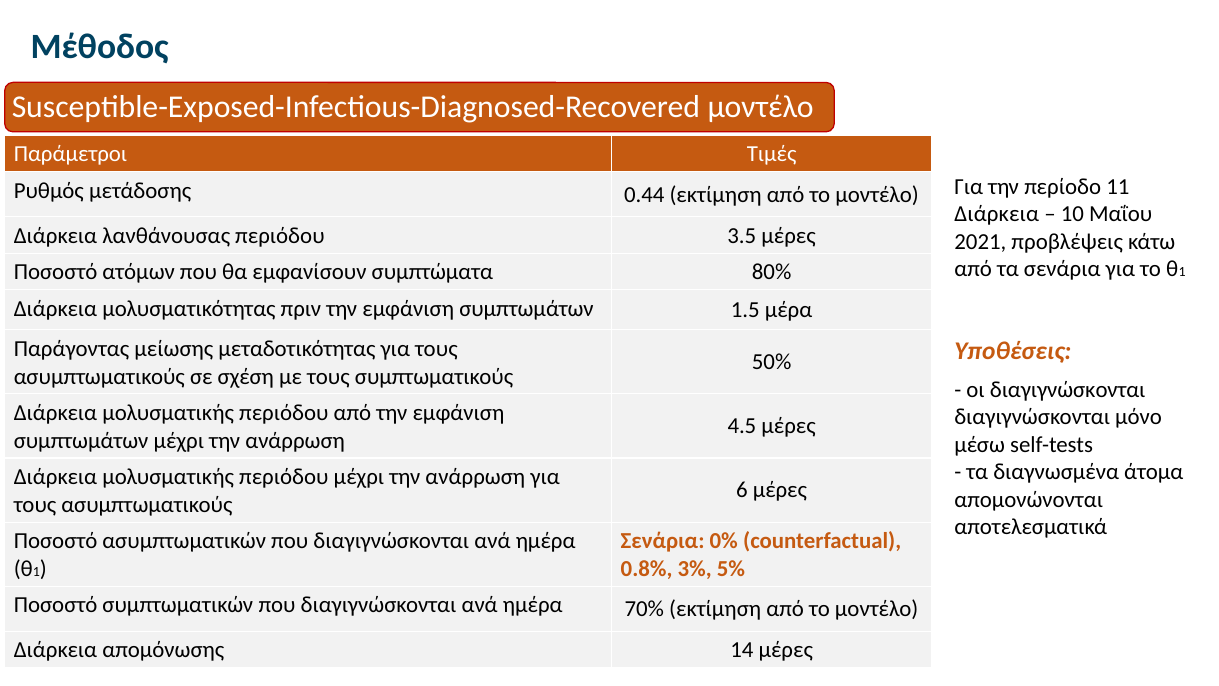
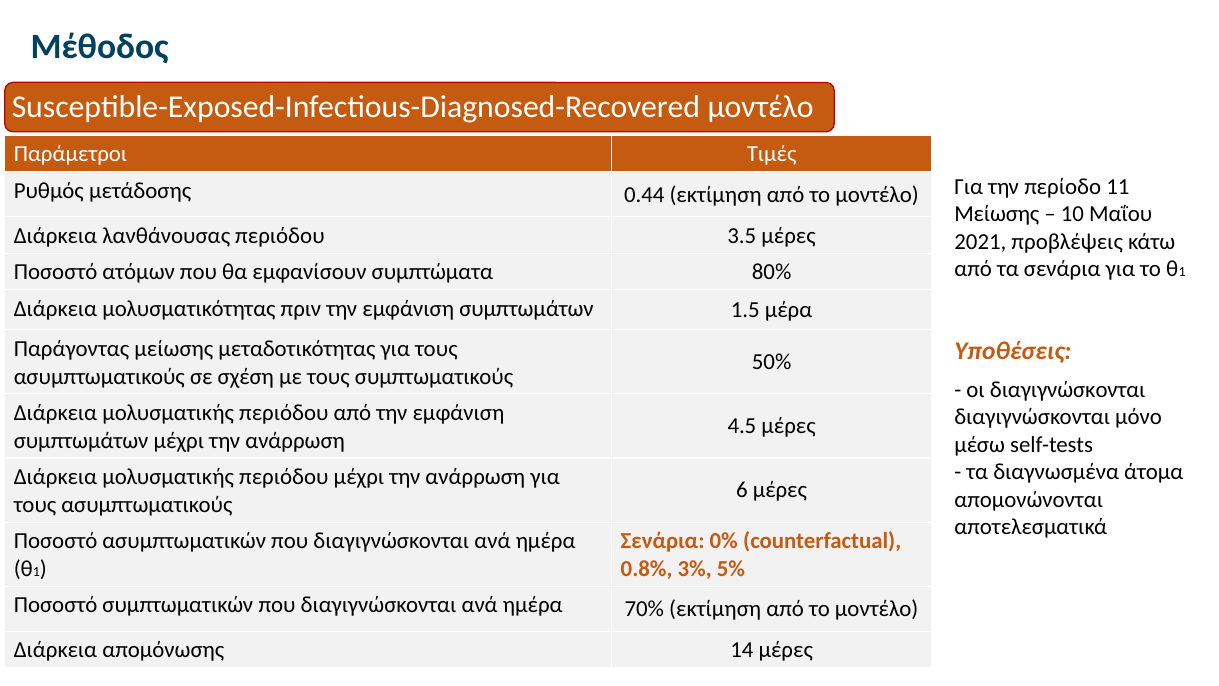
Διάρκεια at (997, 214): Διάρκεια -> Μείωσης
